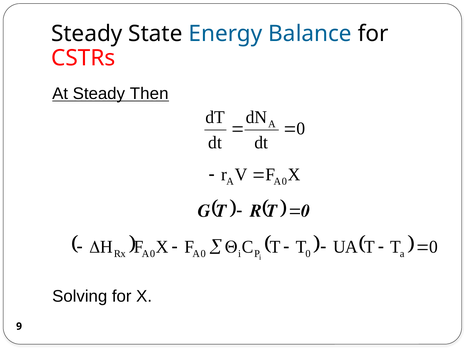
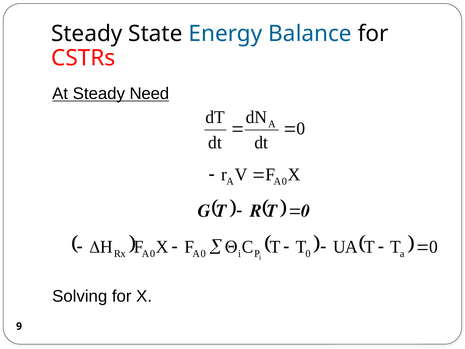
Then: Then -> Need
